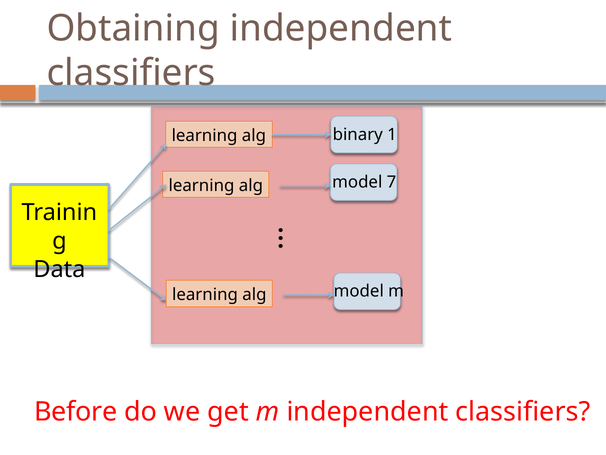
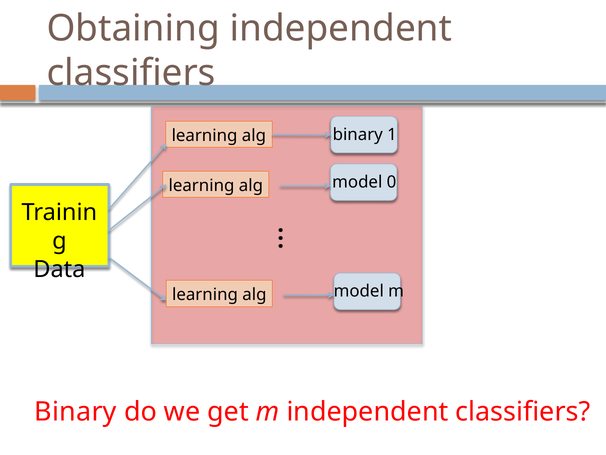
7: 7 -> 0
Before at (76, 412): Before -> Binary
